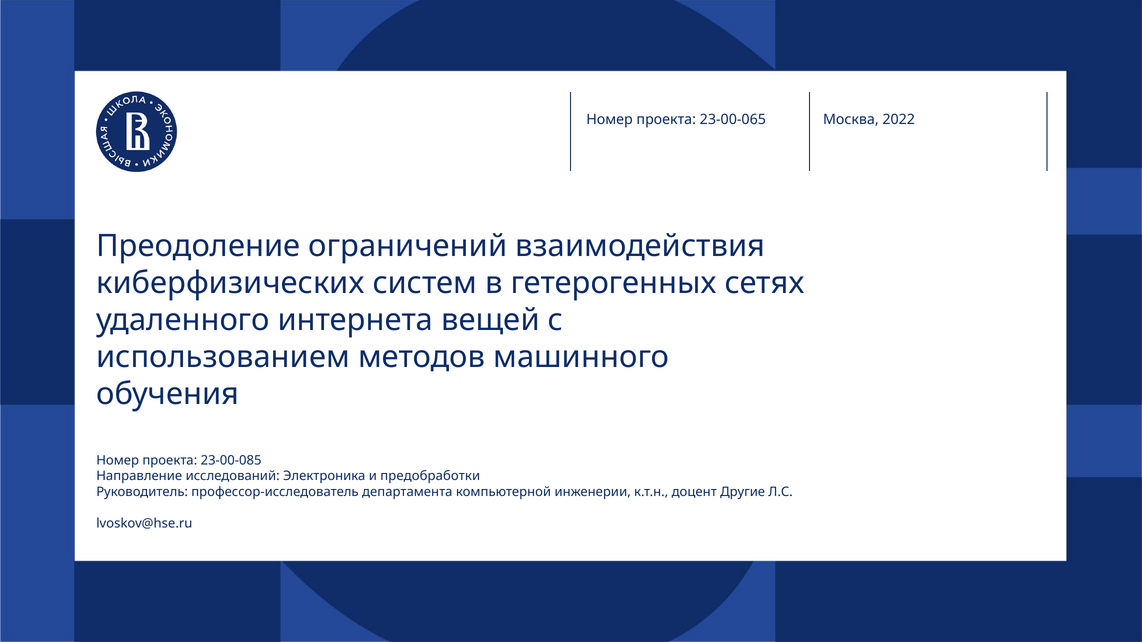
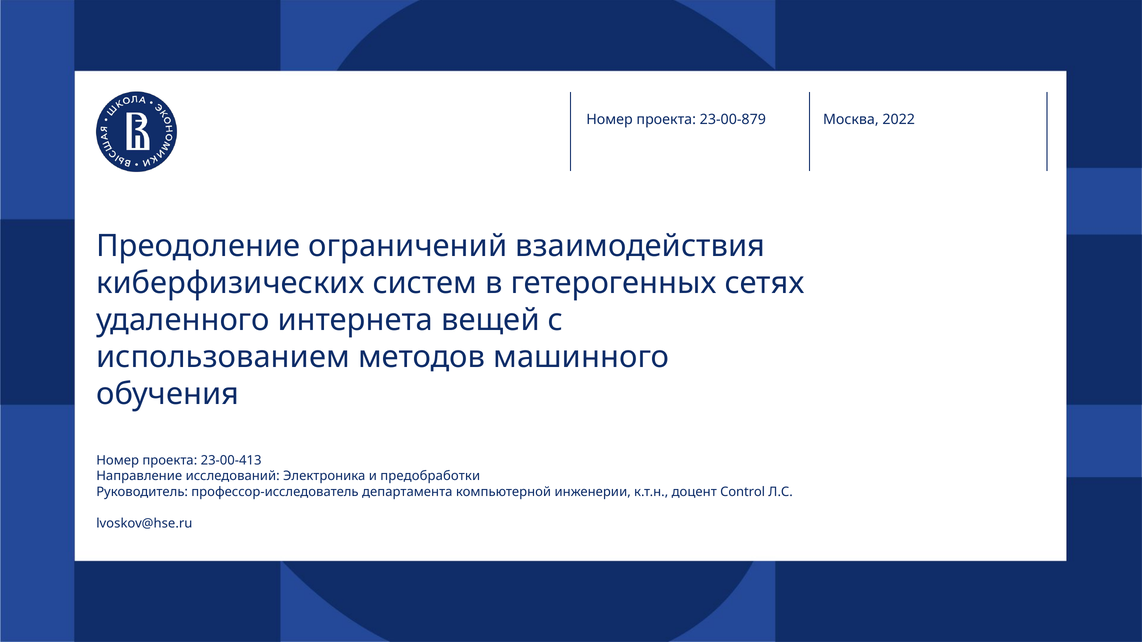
23-00-065: 23-00-065 -> 23-00-879
23-00-085: 23-00-085 -> 23-00-413
Другие: Другие -> Control
